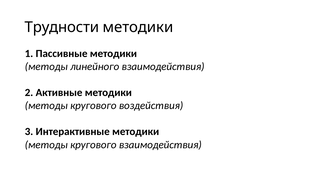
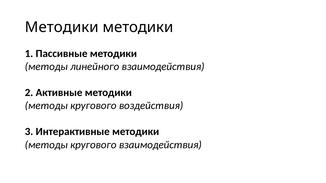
Трудности at (62, 27): Трудности -> Методики
